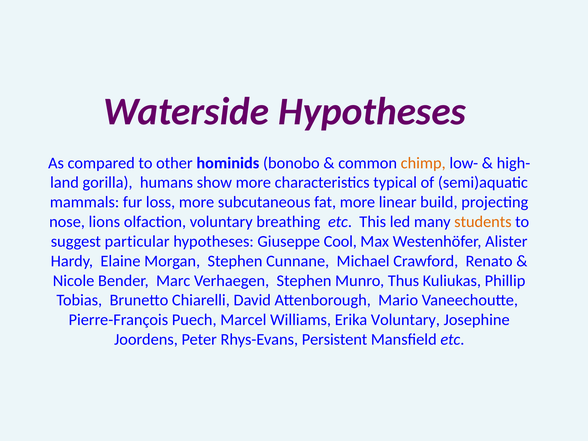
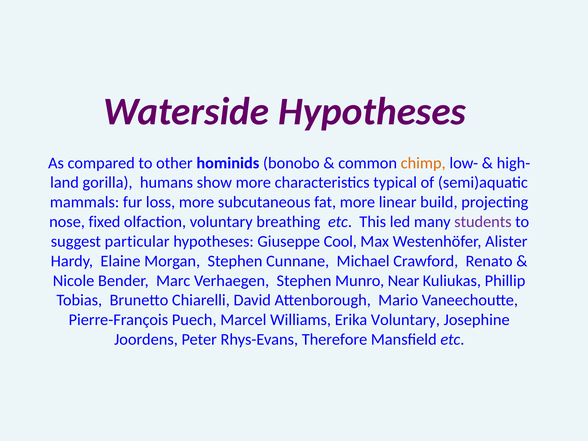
lions: lions -> fixed
students colour: orange -> purple
Thus: Thus -> Near
Persistent: Persistent -> Therefore
